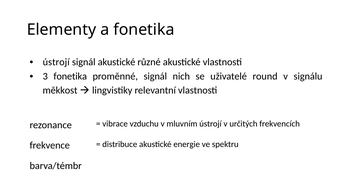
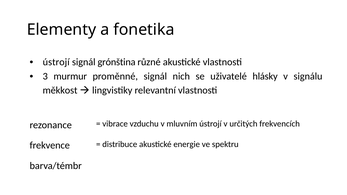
signál akustické: akustické -> grónština
3 fonetika: fonetika -> murmur
round: round -> hlásky
